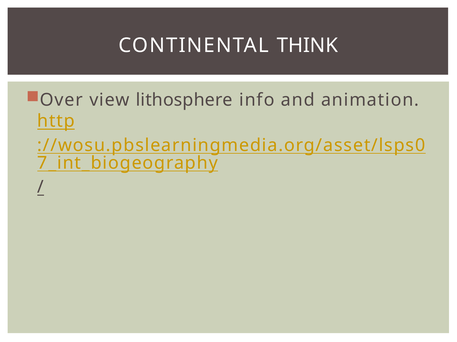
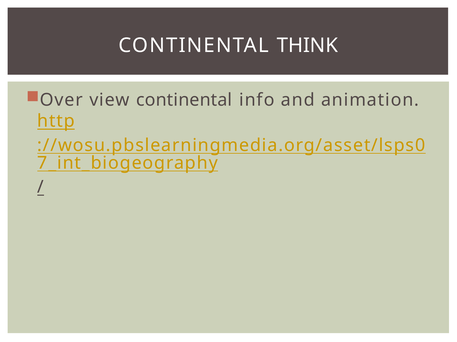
view lithosphere: lithosphere -> continental
